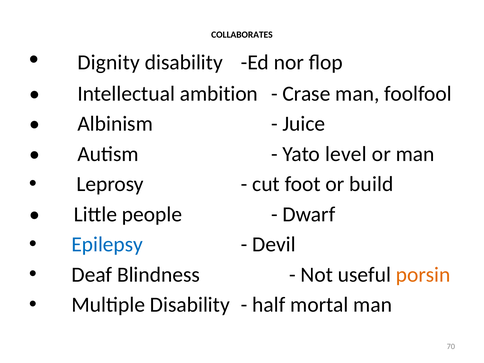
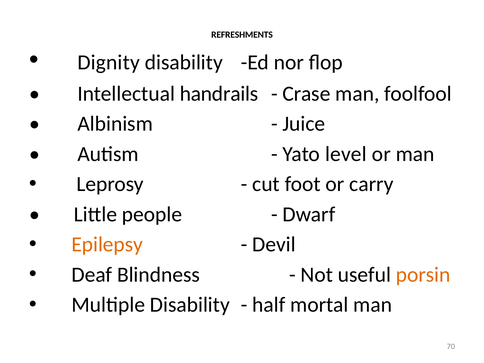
COLLABORATES: COLLABORATES -> REFRESHMENTS
ambition: ambition -> handrails
build: build -> carry
Epilepsy colour: blue -> orange
